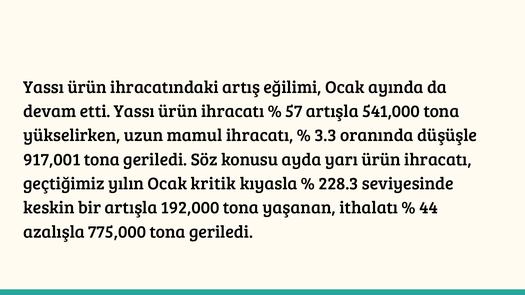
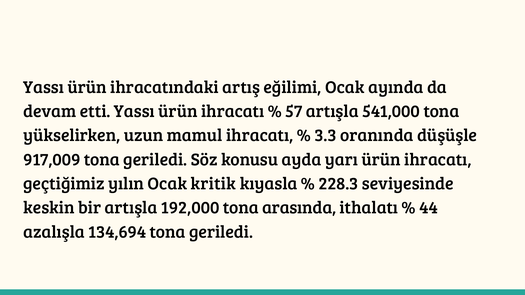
917,001: 917,001 -> 917,009
yaşanan: yaşanan -> arasında
775,000: 775,000 -> 134,694
